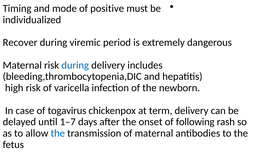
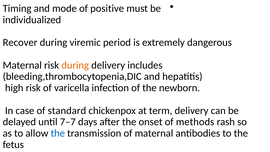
during at (75, 65) colour: blue -> orange
togavirus: togavirus -> standard
1–7: 1–7 -> 7–7
following: following -> methods
